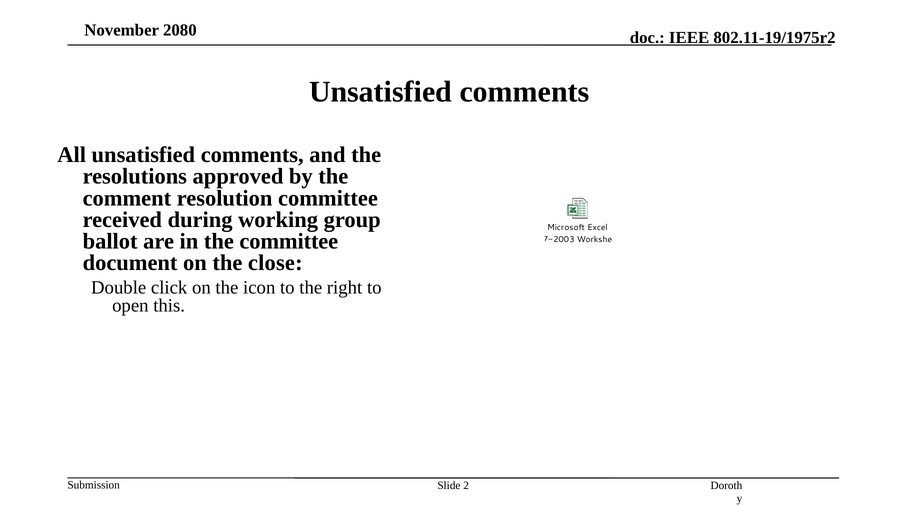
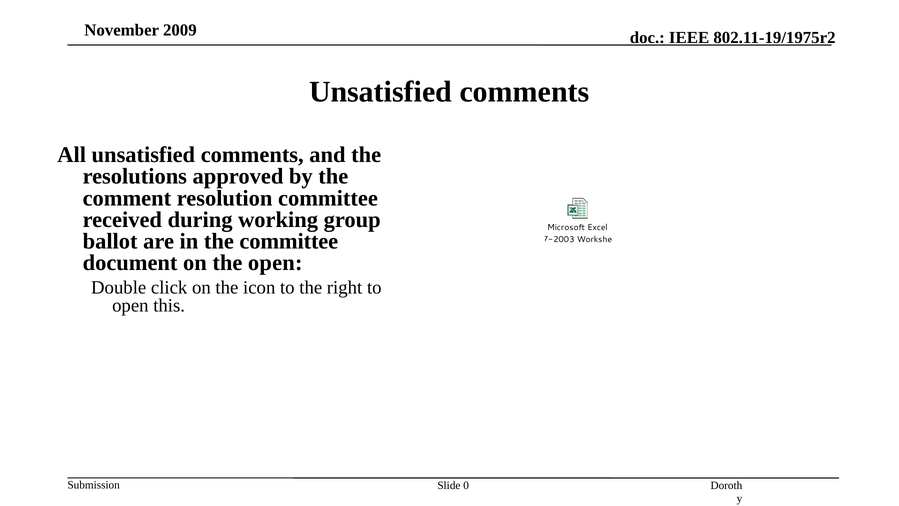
2080: 2080 -> 2009
the close: close -> open
2: 2 -> 0
